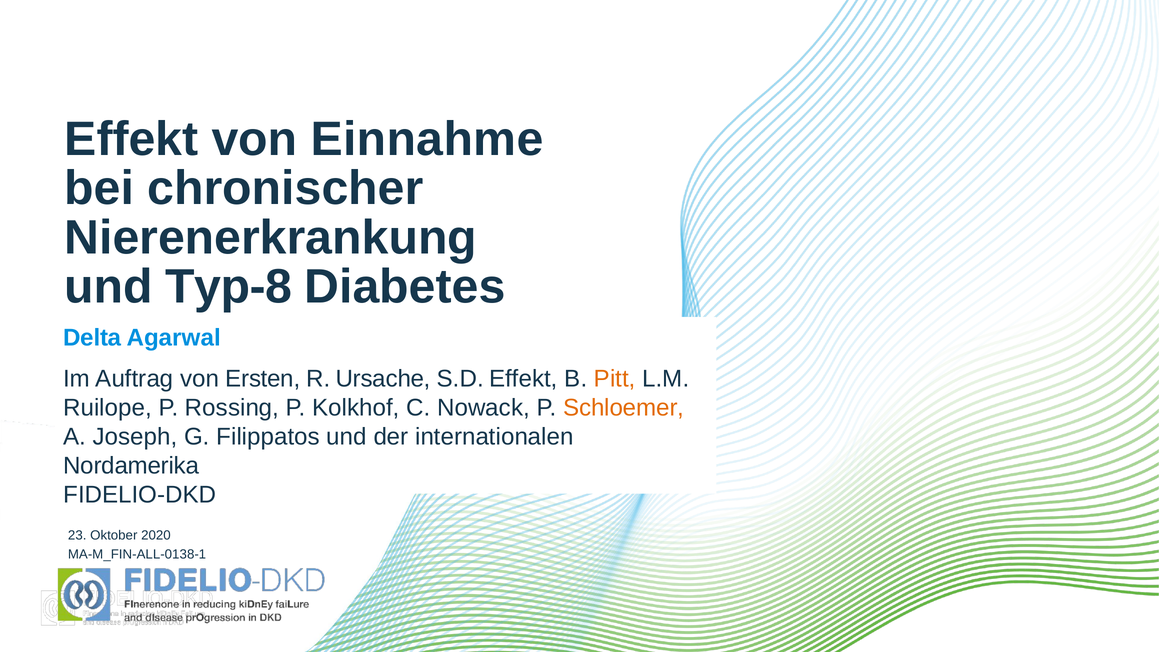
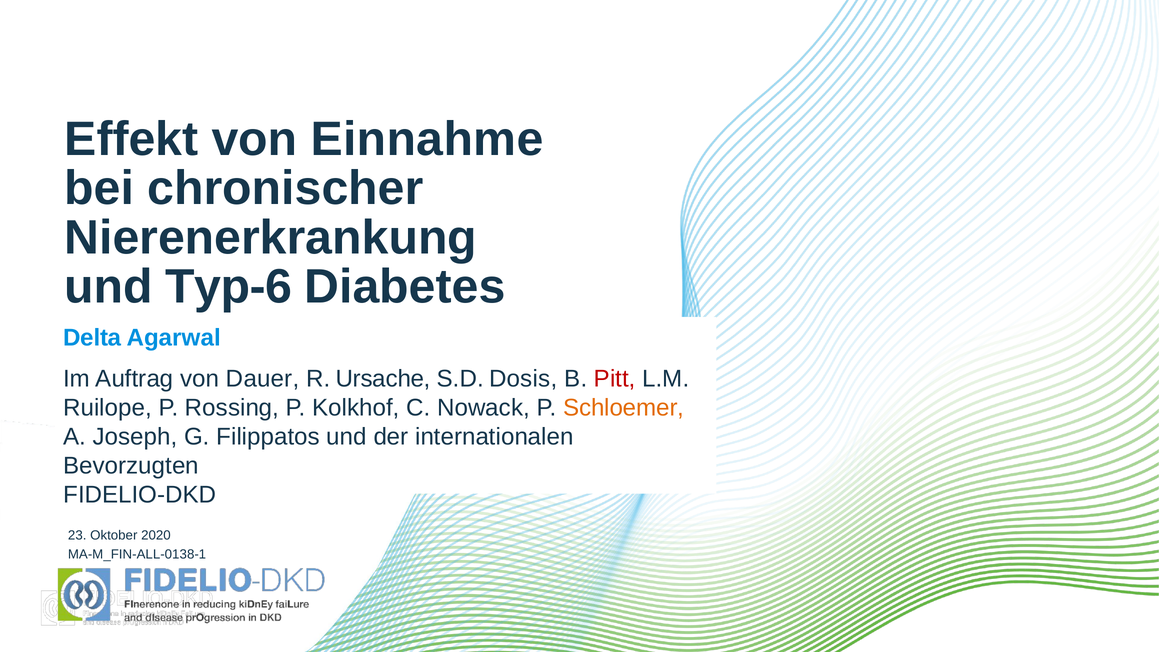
Typ-8: Typ-8 -> Typ-6
Ersten: Ersten -> Dauer
S.D Effekt: Effekt -> Dosis
Pitt colour: orange -> red
Nordamerika: Nordamerika -> Bevorzugten
